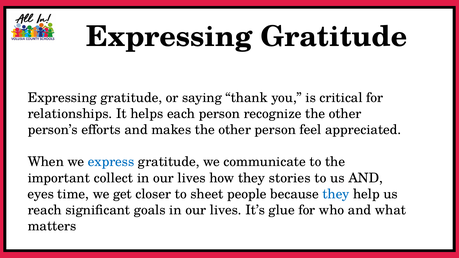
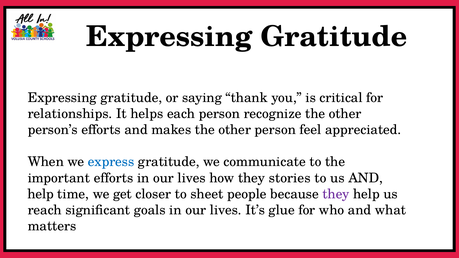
important collect: collect -> efforts
eyes at (41, 194): eyes -> help
they at (336, 194) colour: blue -> purple
